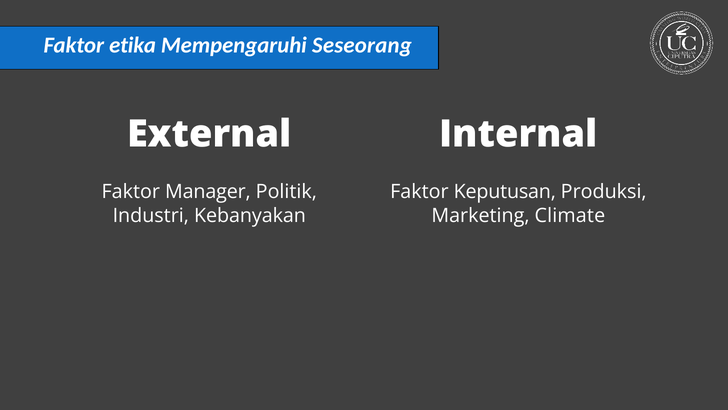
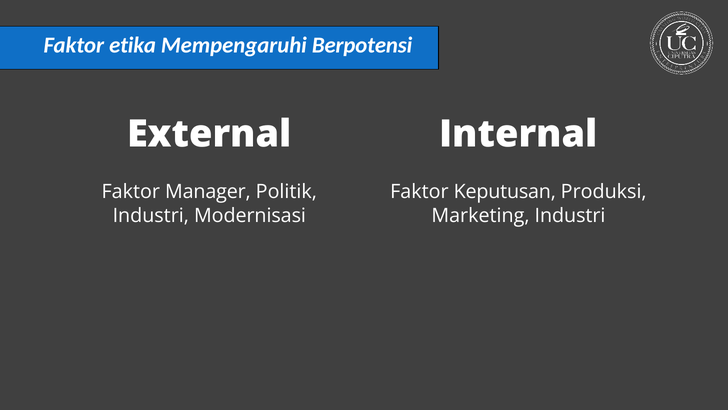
Seseorang: Seseorang -> Berpotensi
Kebanyakan: Kebanyakan -> Modernisasi
Marketing Climate: Climate -> Industri
